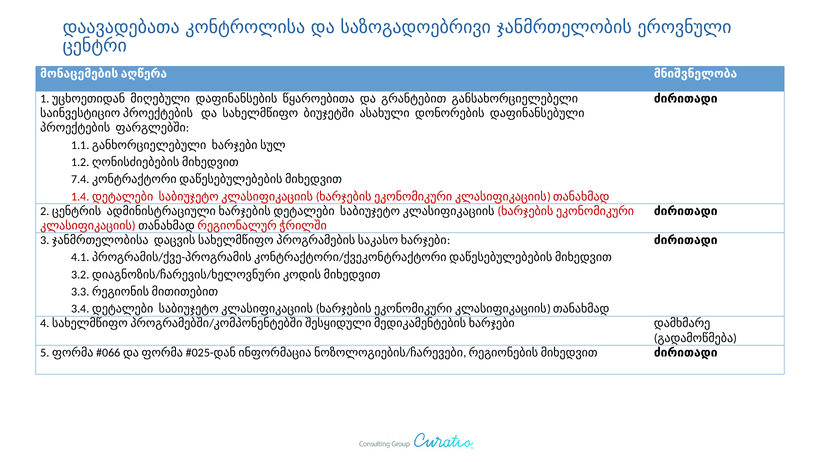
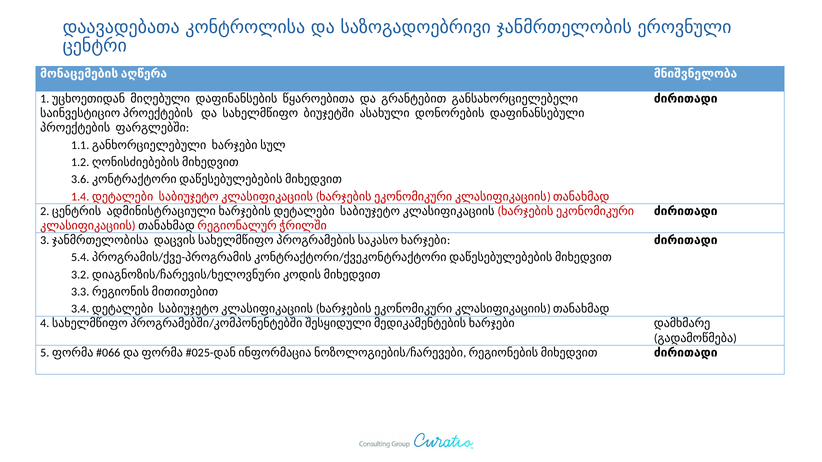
7.4: 7.4 -> 3.6
4.1: 4.1 -> 5.4
